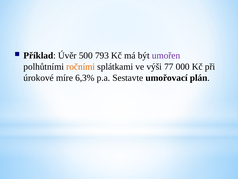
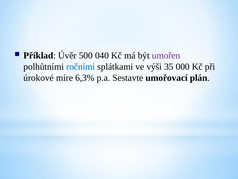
793: 793 -> 040
ročními colour: orange -> blue
77: 77 -> 35
